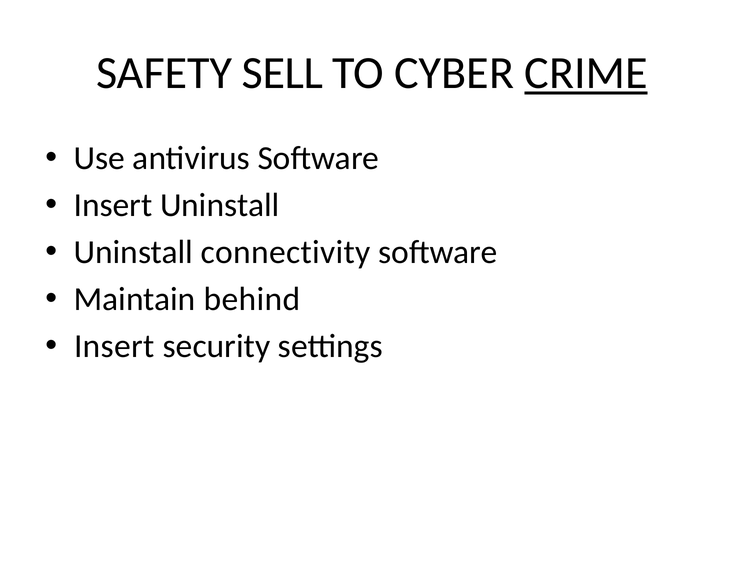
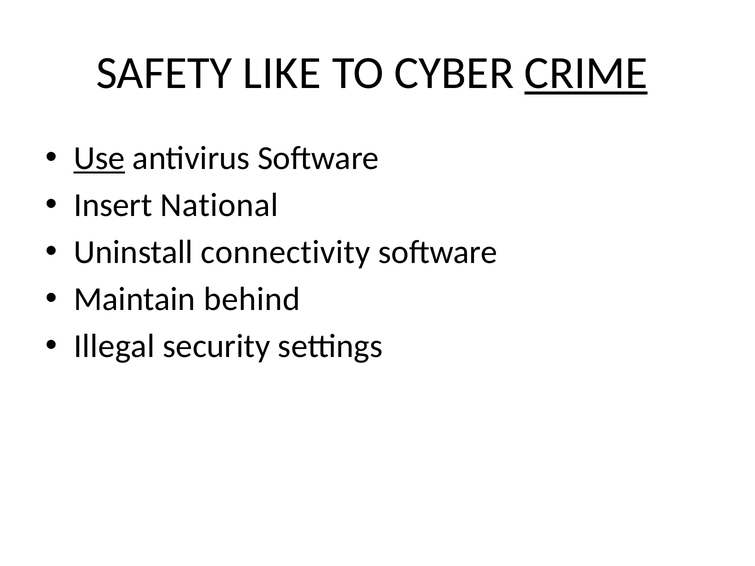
SELL: SELL -> LIKE
Use underline: none -> present
Insert Uninstall: Uninstall -> National
Insert at (114, 346): Insert -> Illegal
